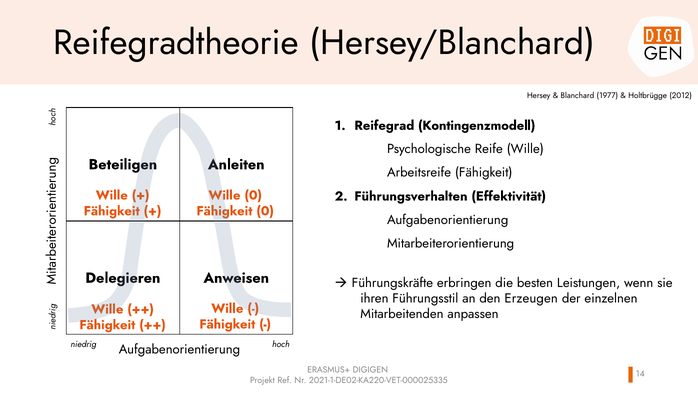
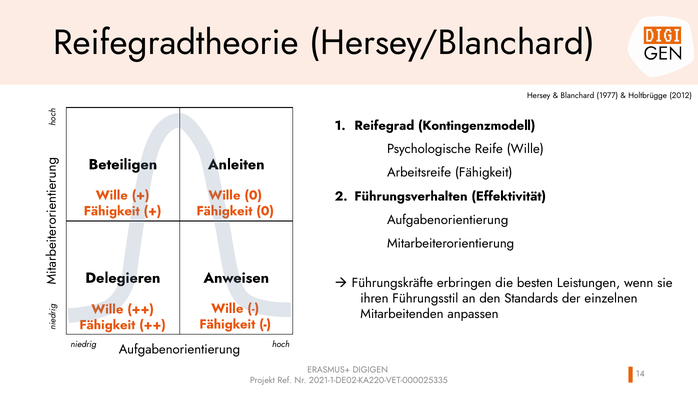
Erzeugen: Erzeugen -> Standards
